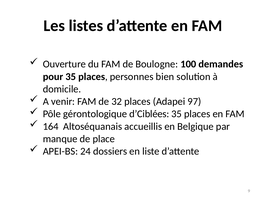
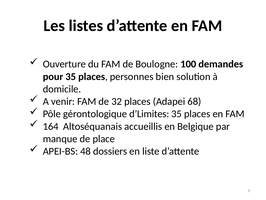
97: 97 -> 68
d’Ciblées: d’Ciblées -> d’Limites
24: 24 -> 48
